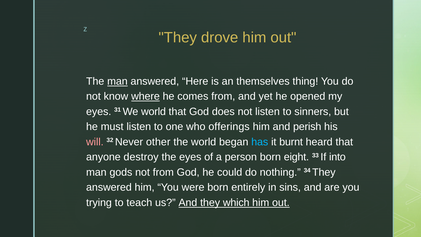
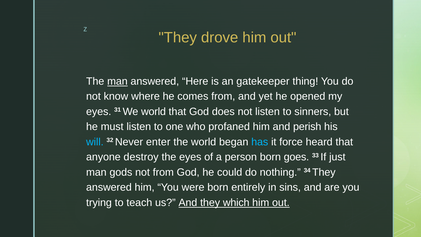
themselves: themselves -> gatekeeper
where underline: present -> none
offerings: offerings -> profaned
will colour: pink -> light blue
other: other -> enter
burnt: burnt -> force
eight: eight -> goes
into: into -> just
